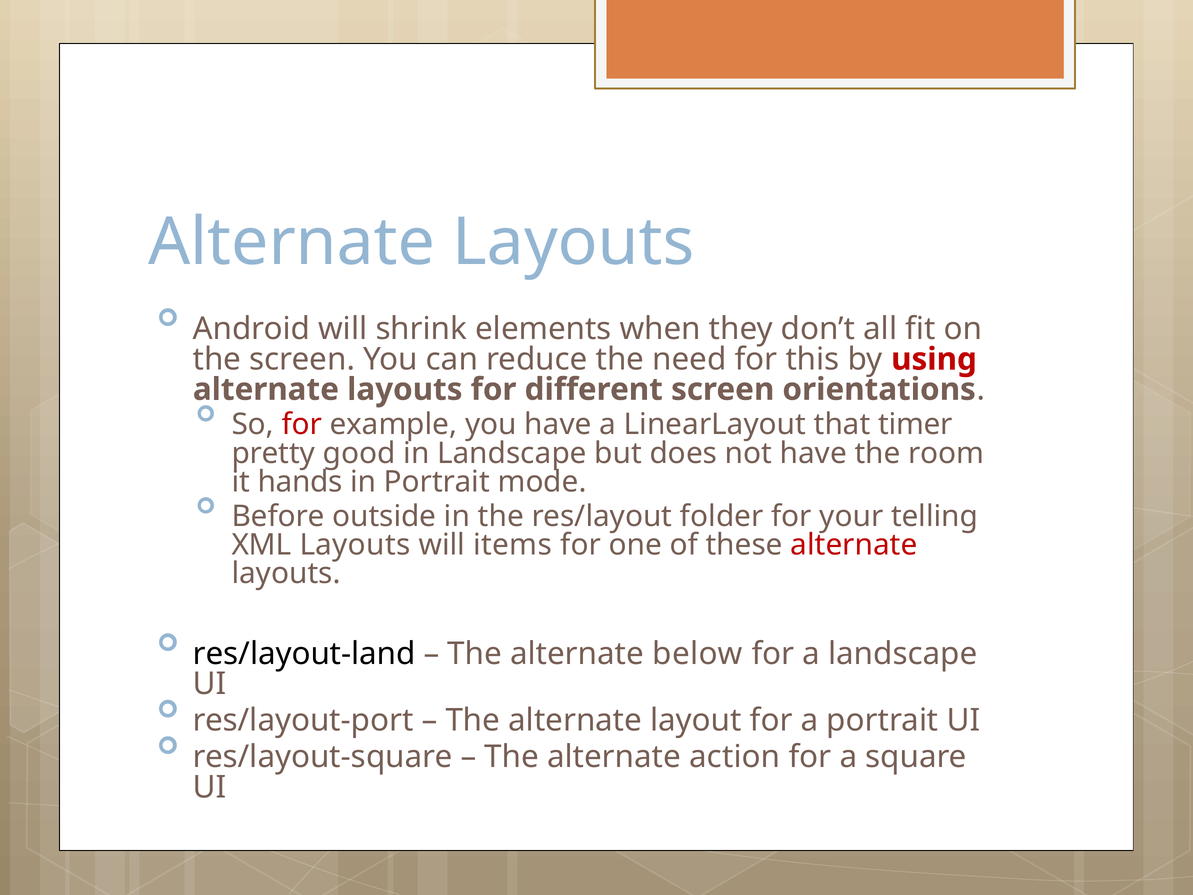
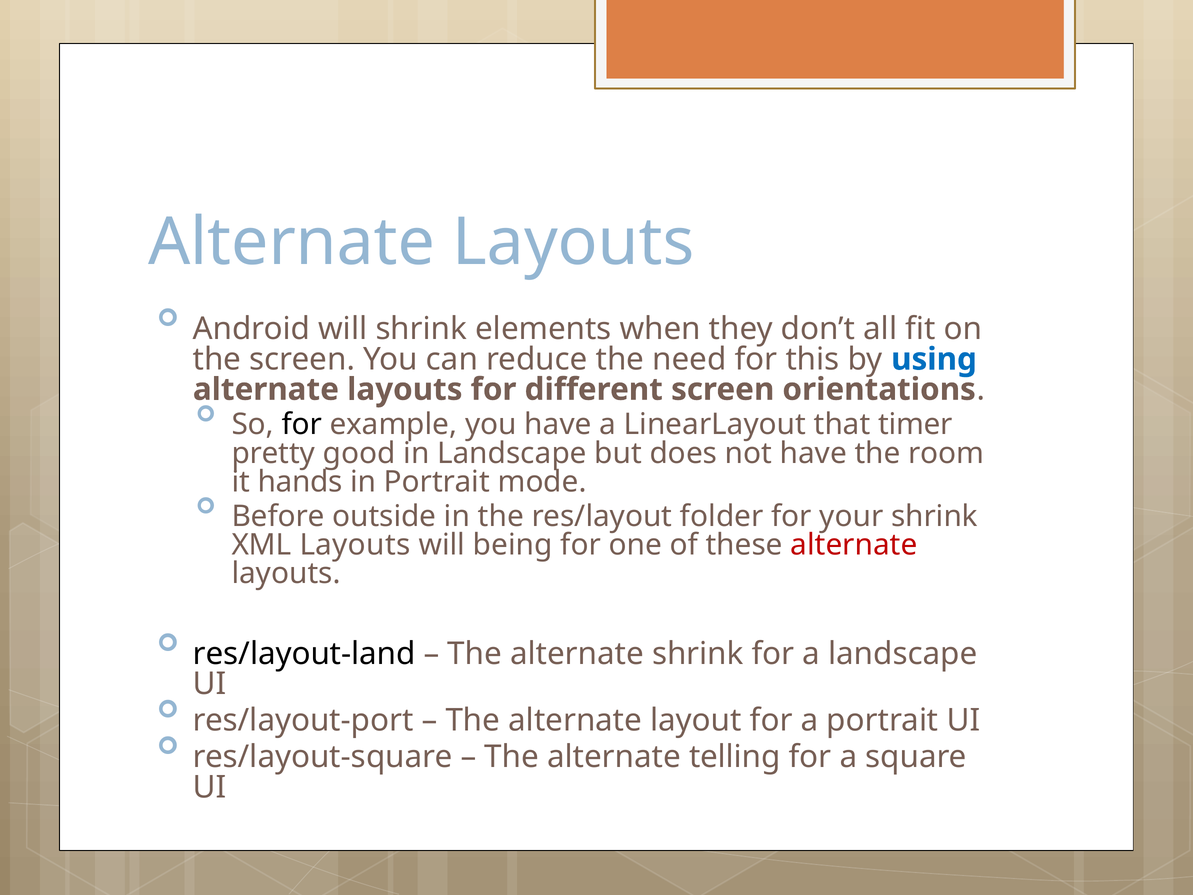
using colour: red -> blue
for at (302, 424) colour: red -> black
your telling: telling -> shrink
items: items -> being
alternate below: below -> shrink
action: action -> telling
